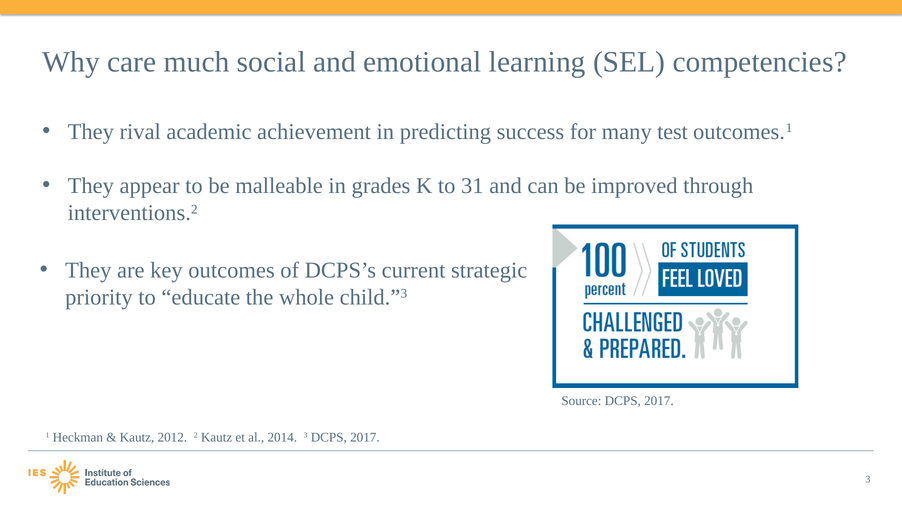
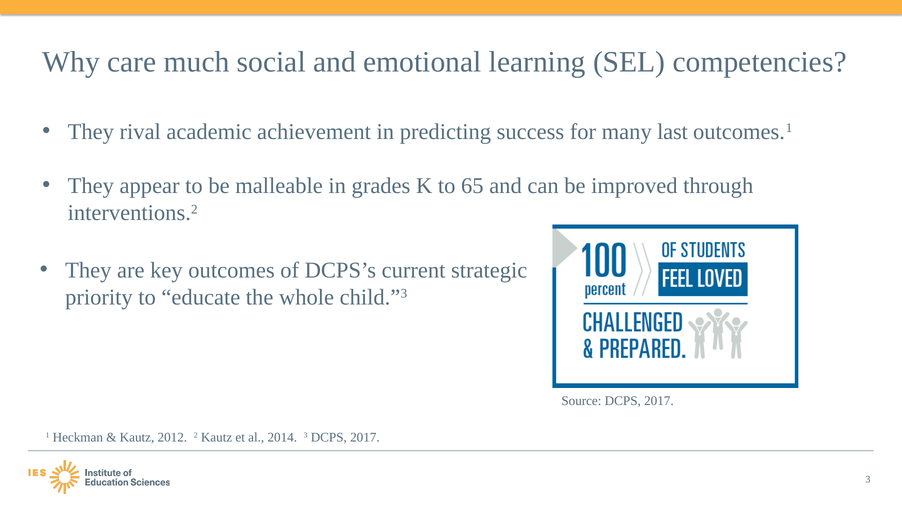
test: test -> last
31: 31 -> 65
